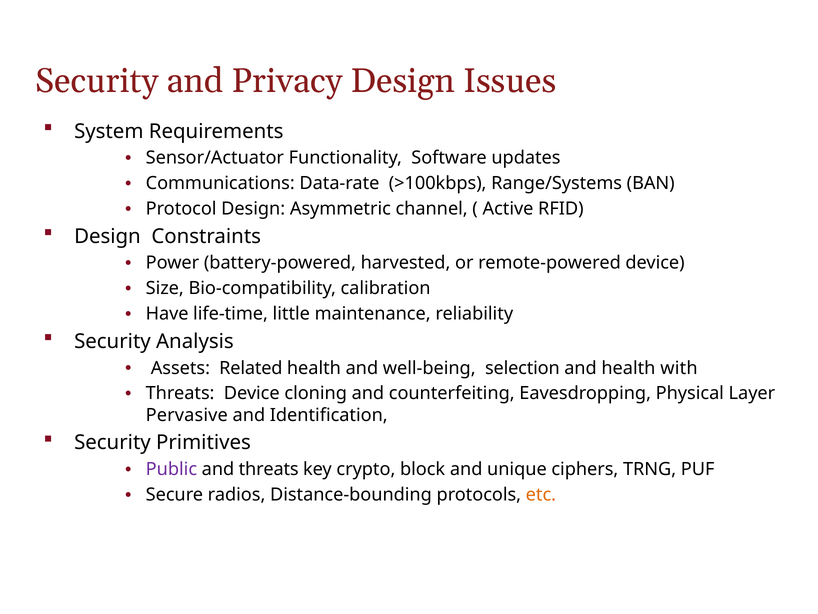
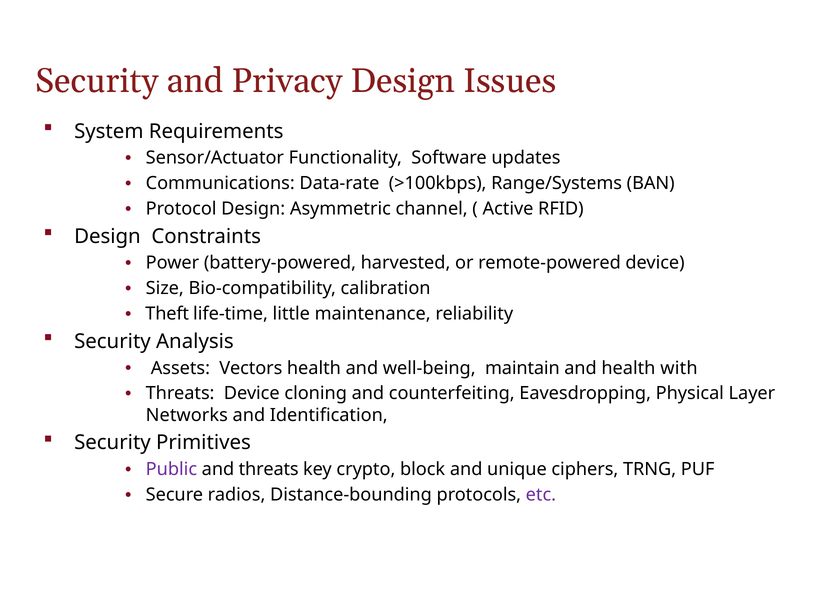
Have: Have -> Theft
Related: Related -> Vectors
selection: selection -> maintain
Pervasive: Pervasive -> Networks
etc colour: orange -> purple
